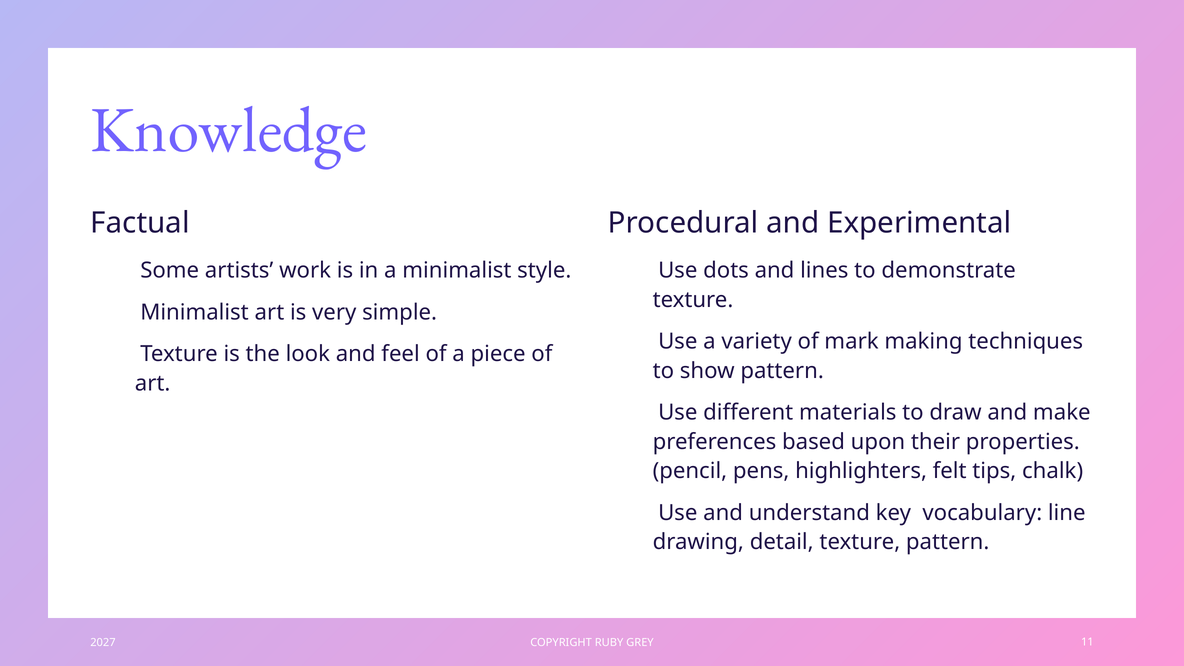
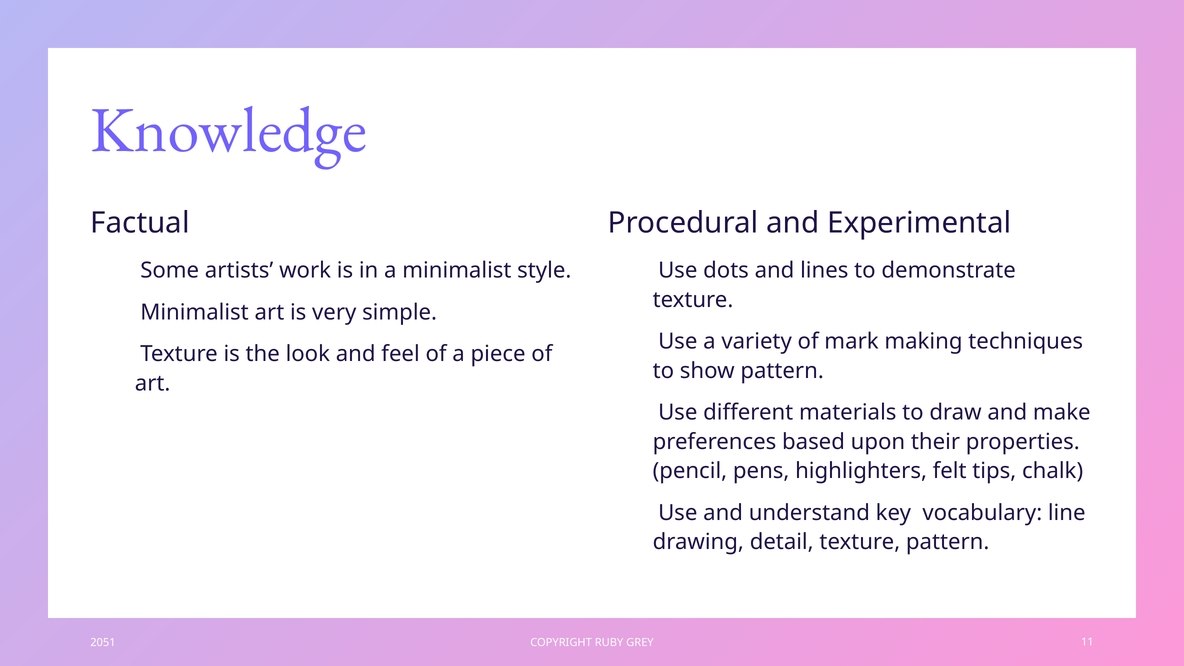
2027: 2027 -> 2051
